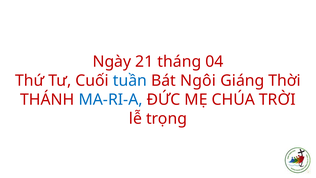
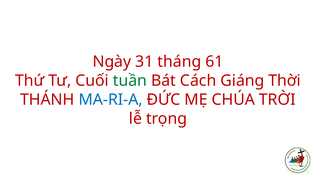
21: 21 -> 31
04: 04 -> 61
tuần colour: blue -> green
Ngôi: Ngôi -> Cách
